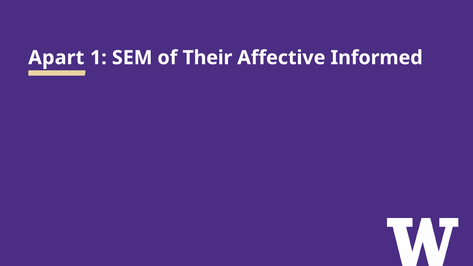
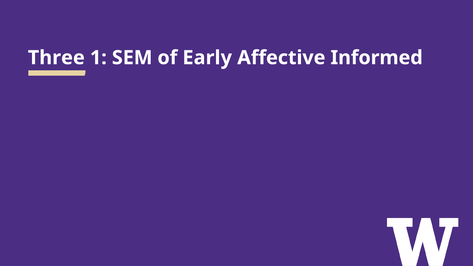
Apart: Apart -> Three
Their: Their -> Early
